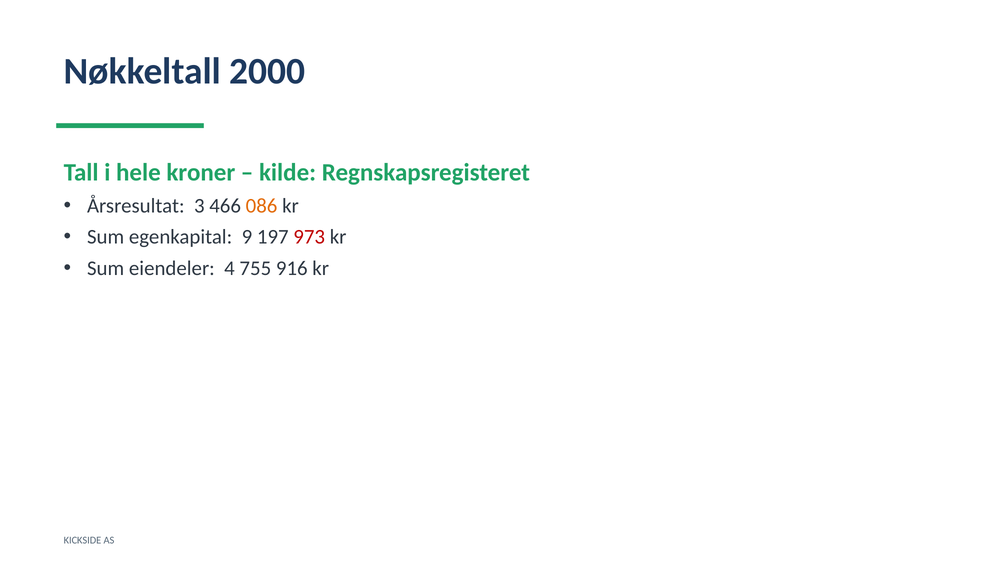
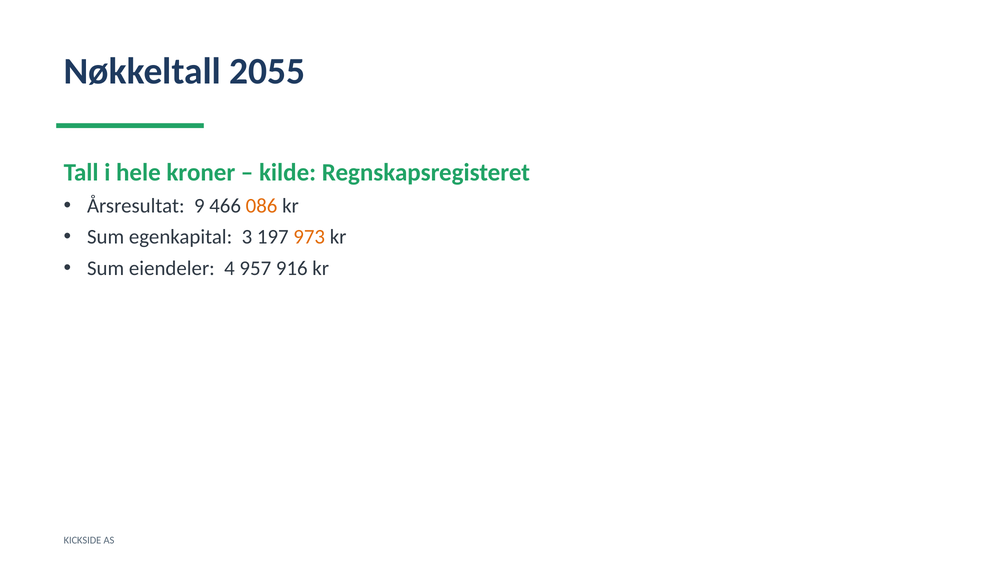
2000: 2000 -> 2055
3: 3 -> 9
9: 9 -> 3
973 colour: red -> orange
755: 755 -> 957
